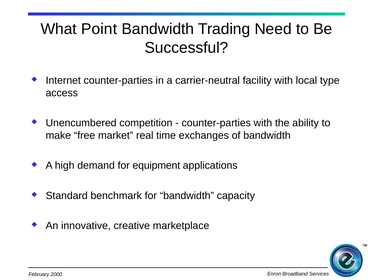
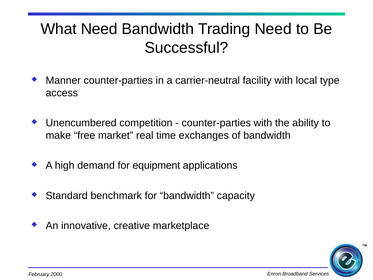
What Point: Point -> Need
Internet: Internet -> Manner
